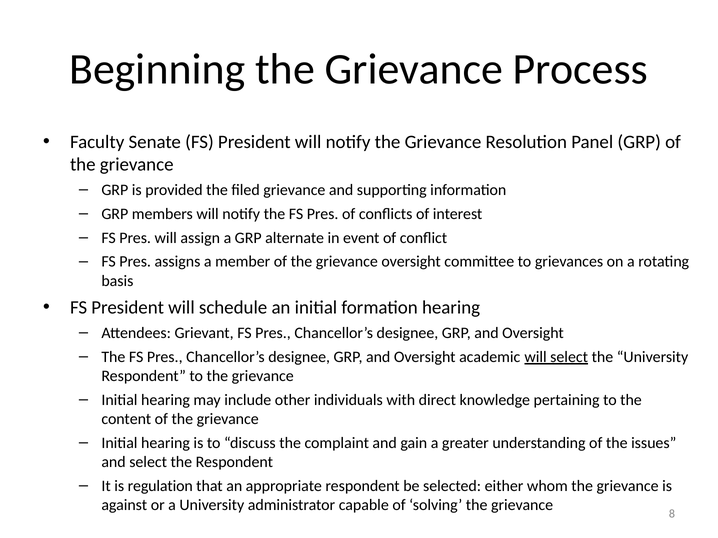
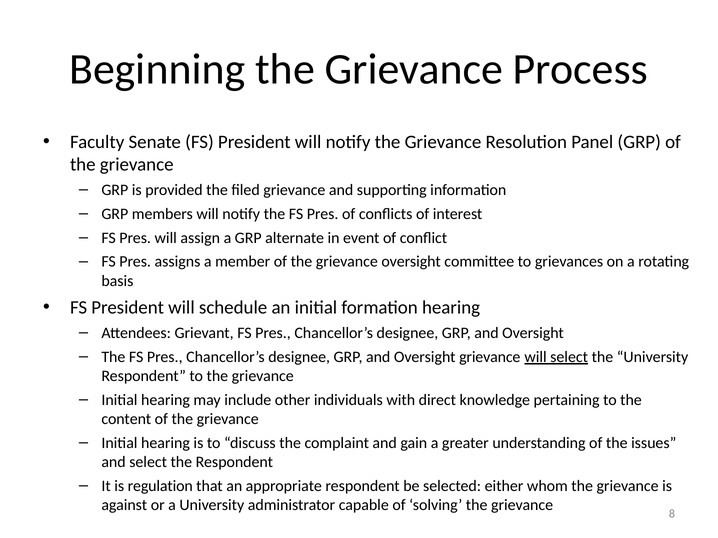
Oversight academic: academic -> grievance
